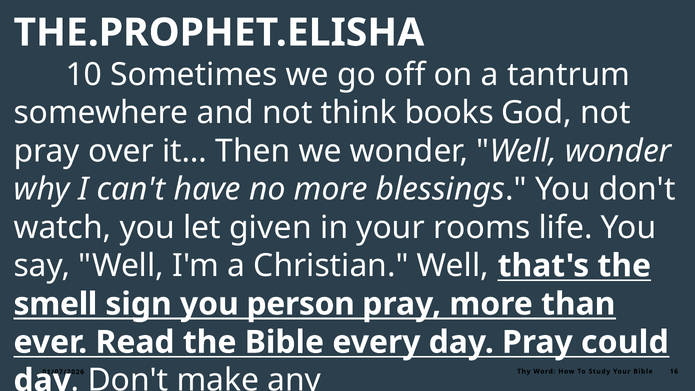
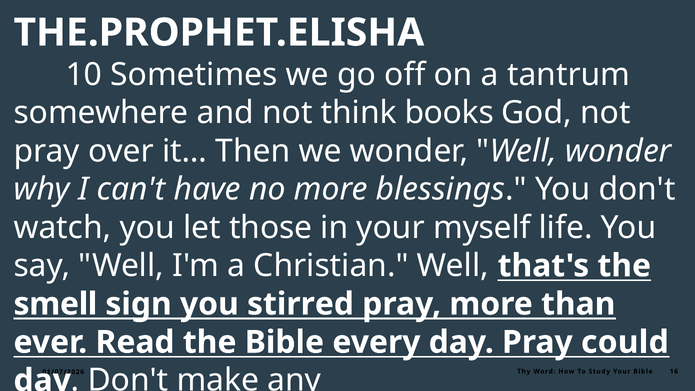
given: given -> those
rooms: rooms -> myself
person: person -> stirred
